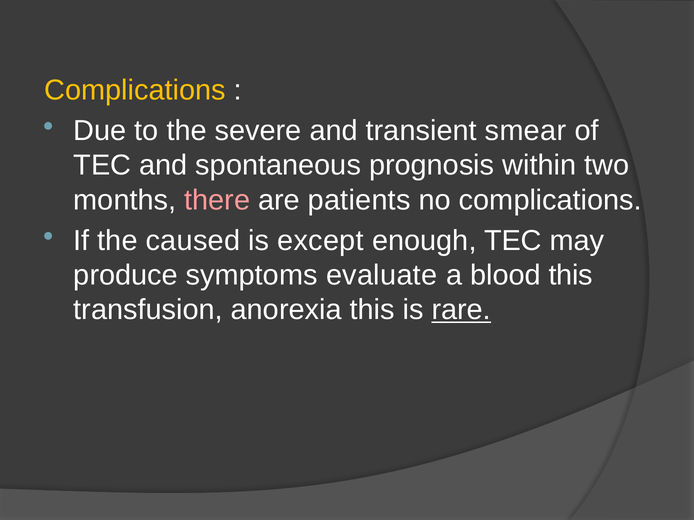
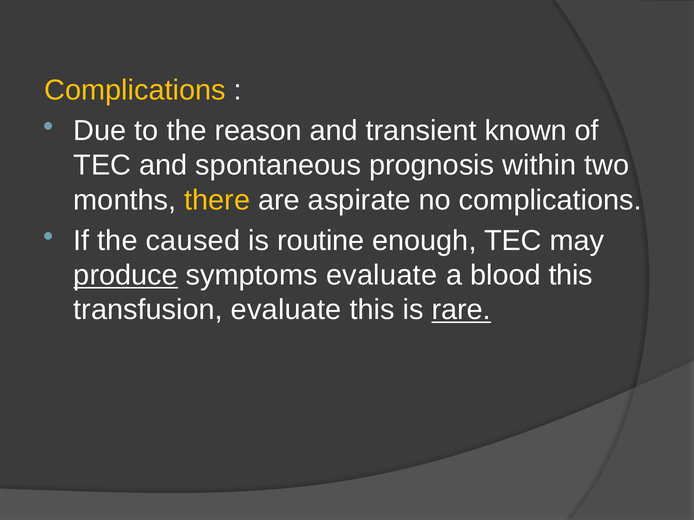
severe: severe -> reason
smear: smear -> known
there colour: pink -> yellow
patients: patients -> aspirate
except: except -> routine
produce underline: none -> present
transfusion anorexia: anorexia -> evaluate
